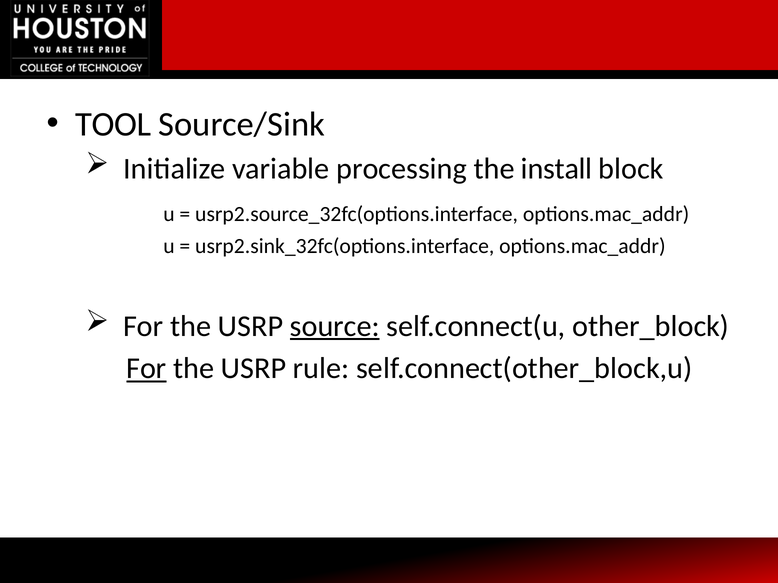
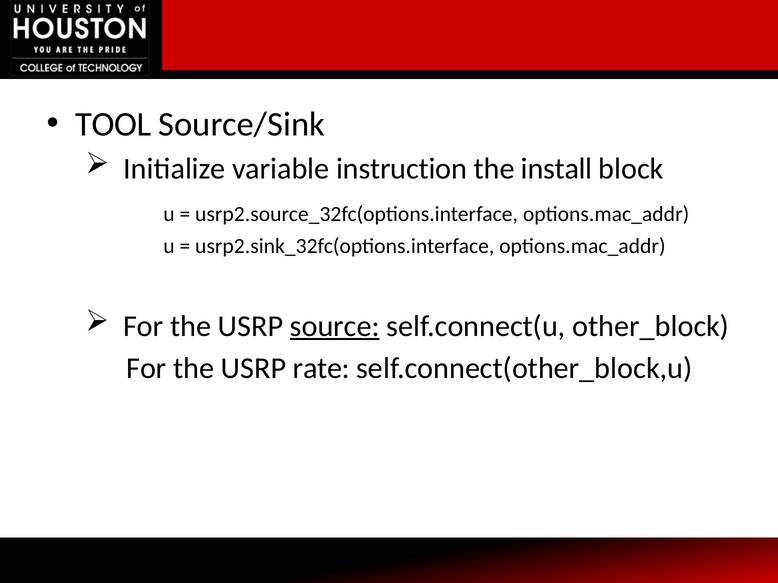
processing: processing -> instruction
For at (146, 369) underline: present -> none
rule: rule -> rate
